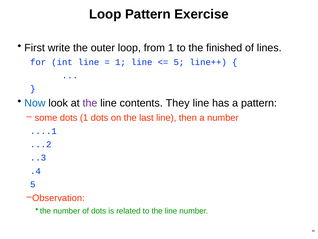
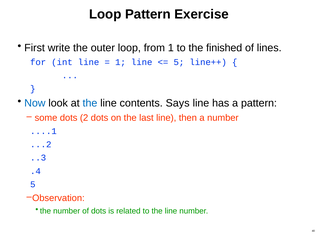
the at (90, 103) colour: purple -> blue
They: They -> Says
dots 1: 1 -> 2
